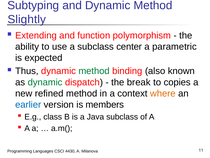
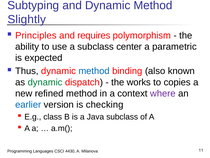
Extending: Extending -> Principles
function: function -> requires
method at (94, 71) colour: green -> blue
break: break -> works
where colour: orange -> purple
members: members -> checking
